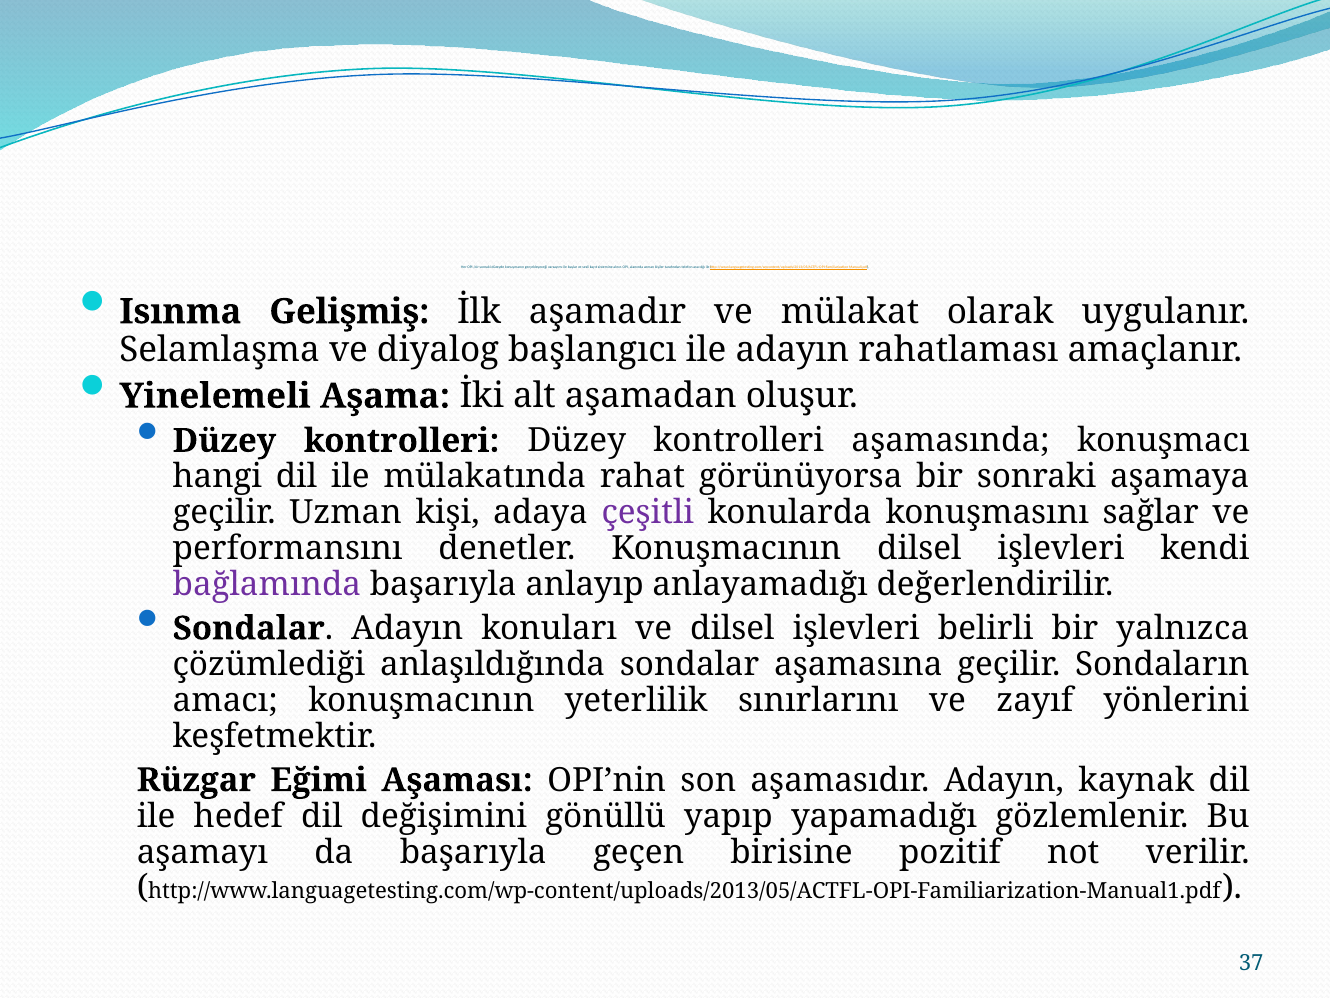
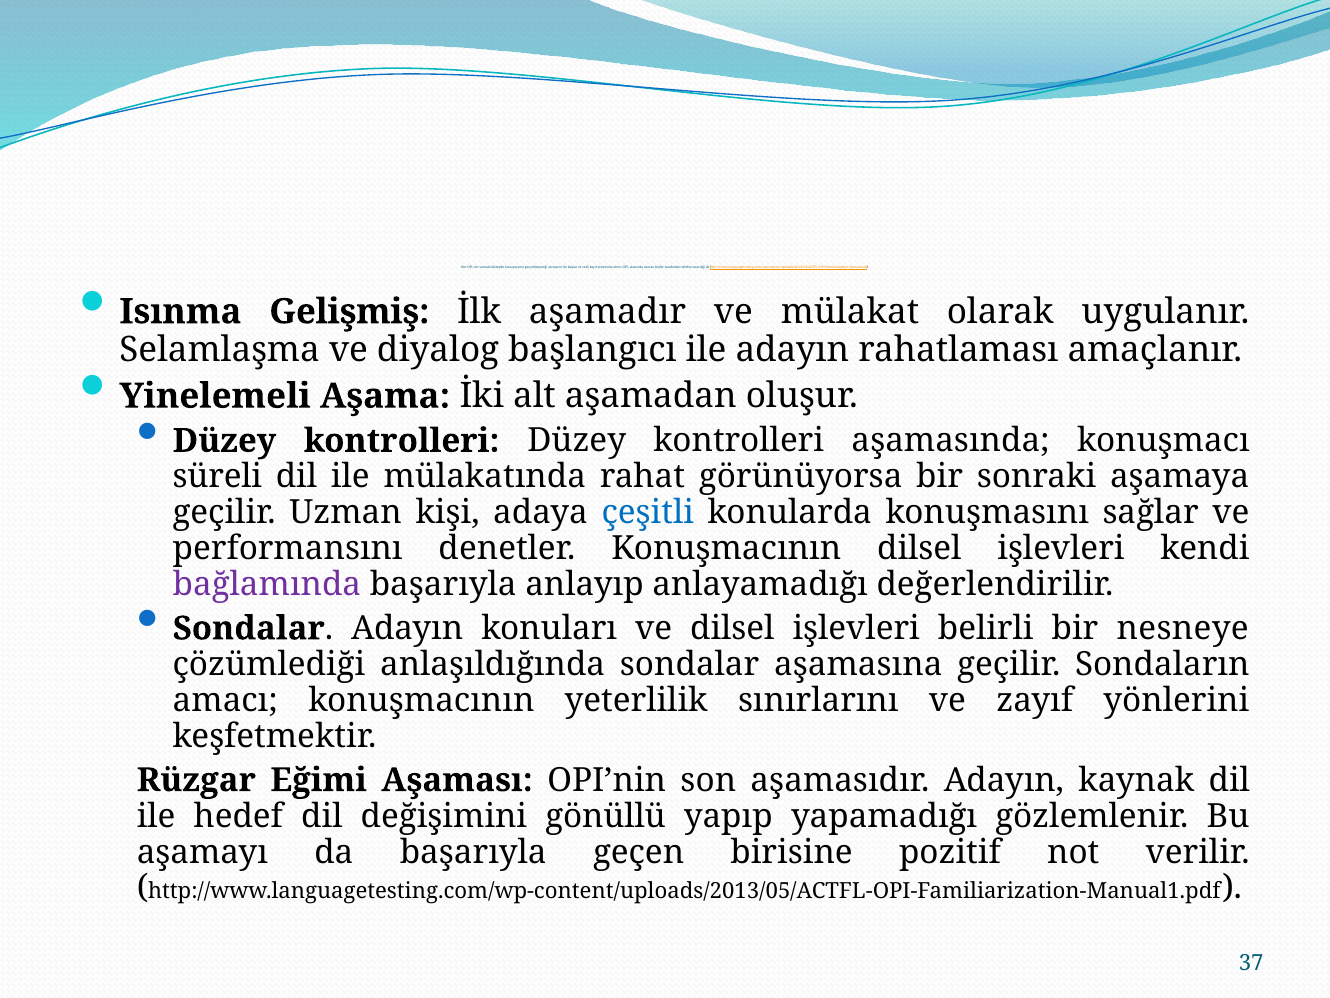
hangi: hangi -> süreli
çeşitli colour: purple -> blue
yalnızca: yalnızca -> nesneye
